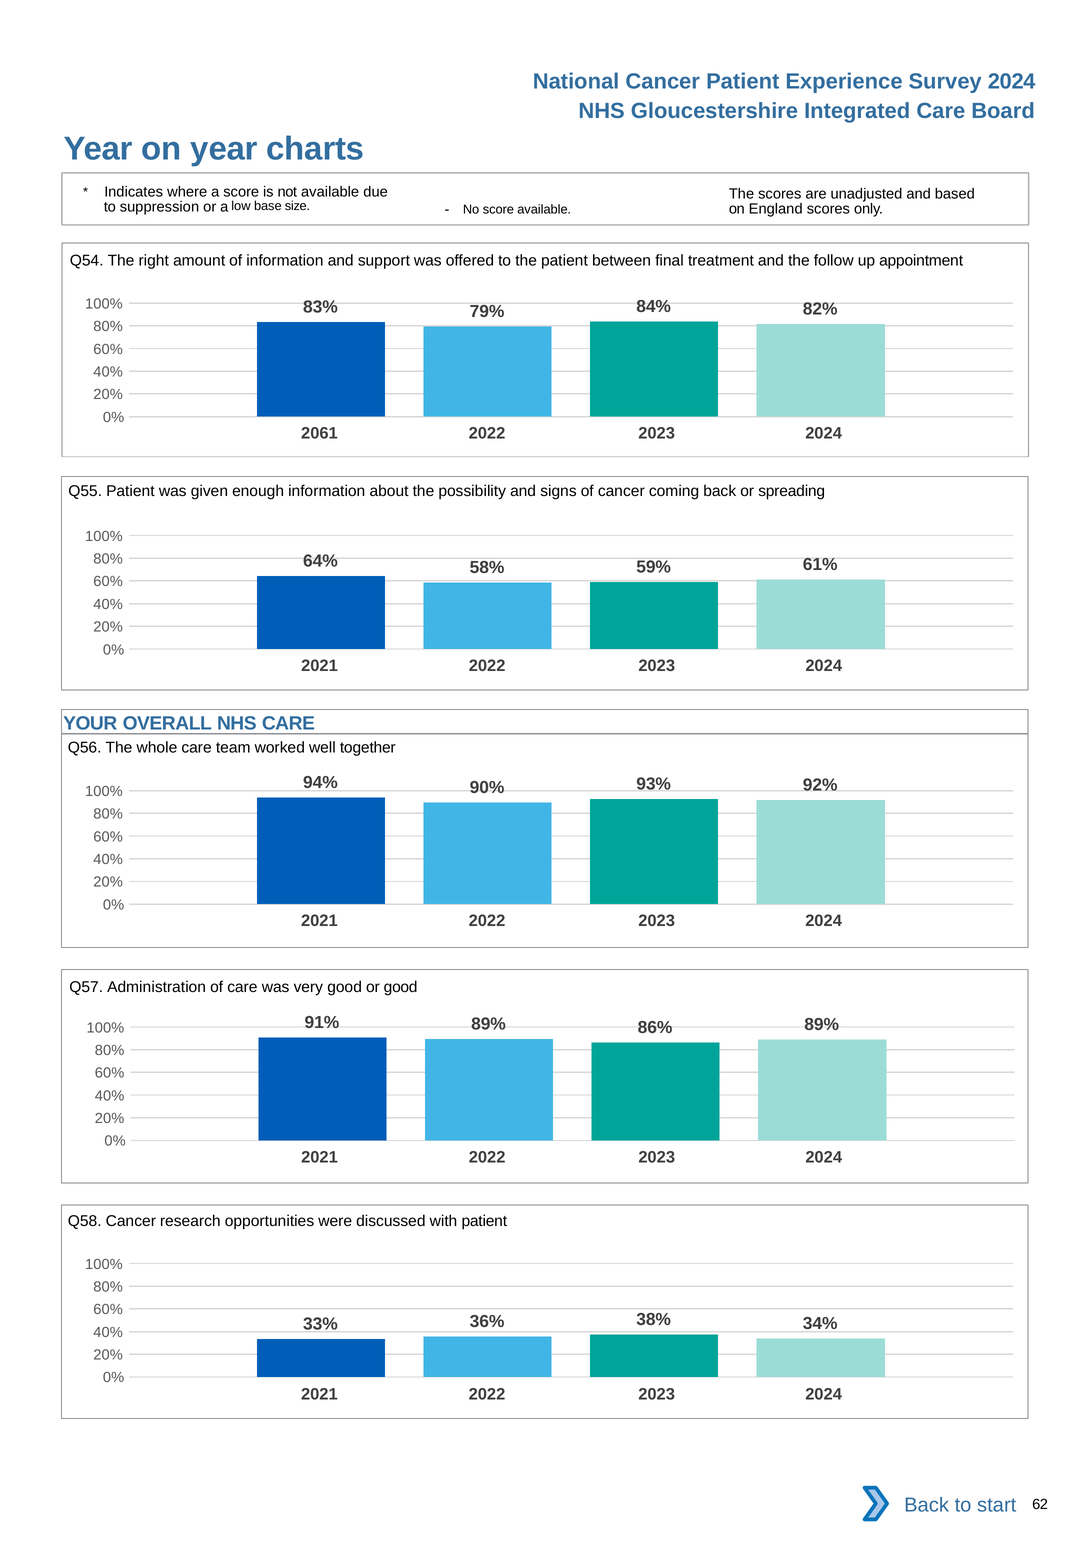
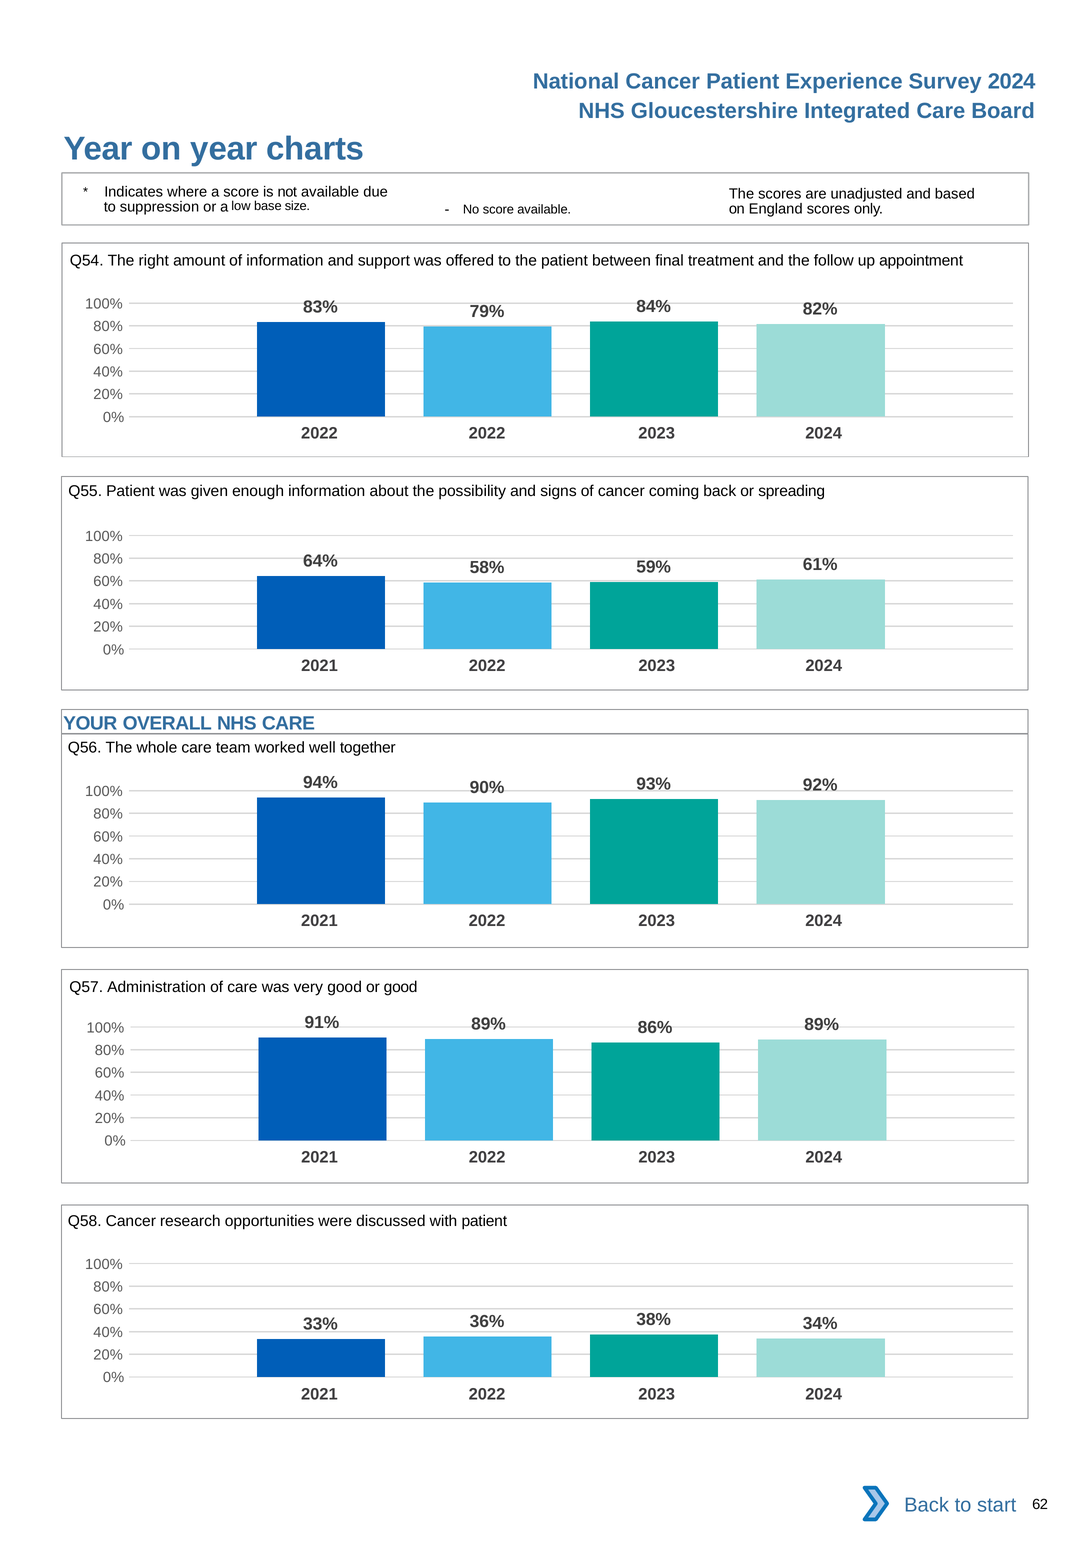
2061 at (319, 434): 2061 -> 2022
